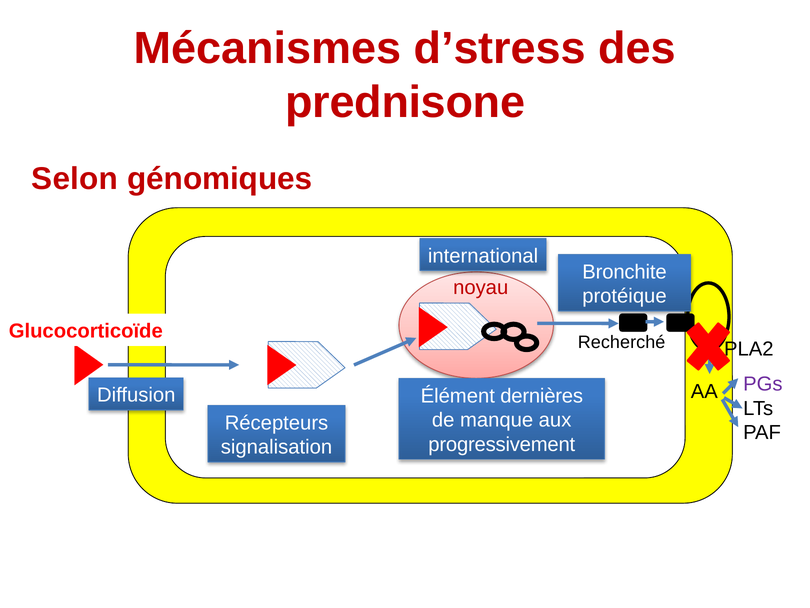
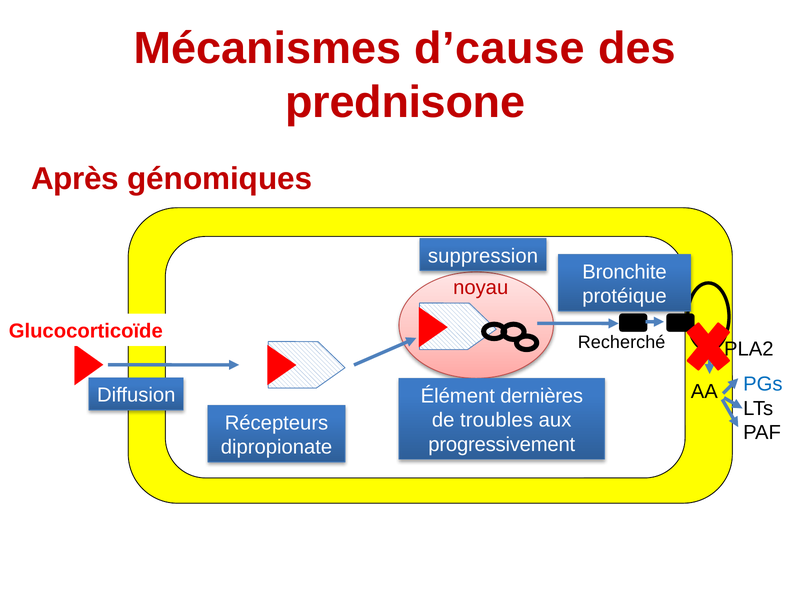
d’stress: d’stress -> d’cause
Selon: Selon -> Après
international: international -> suppression
PGs colour: purple -> blue
manque: manque -> troubles
signalisation: signalisation -> dipropionate
